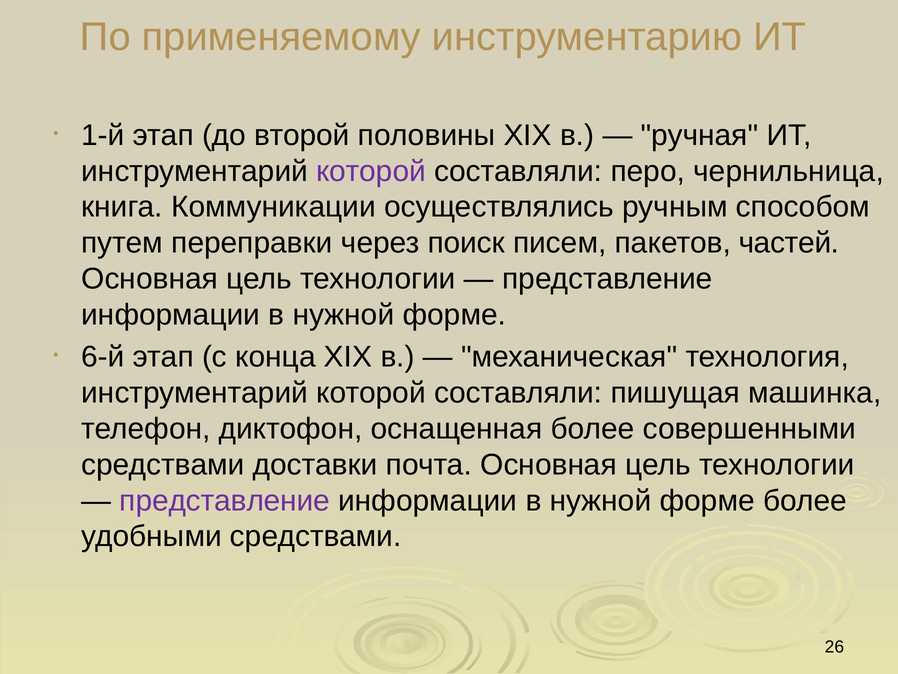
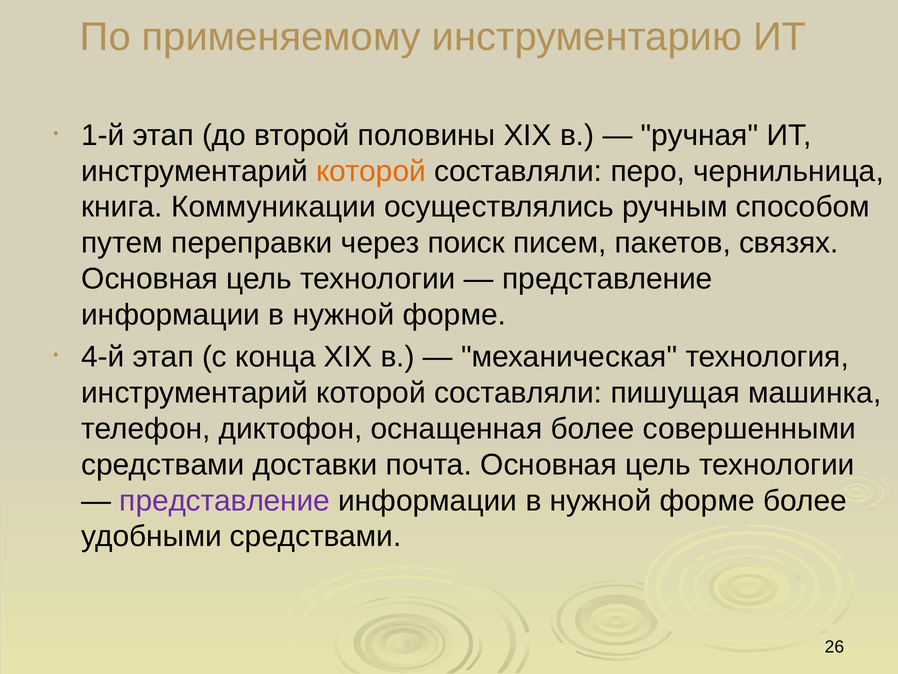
которой at (371, 171) colour: purple -> orange
частей: частей -> связях
6-й: 6-й -> 4-й
